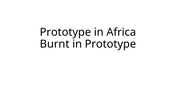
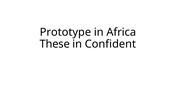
Burnt: Burnt -> These
in Prototype: Prototype -> Confident
